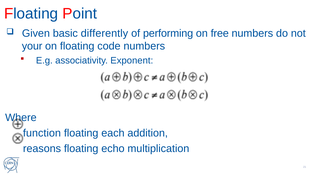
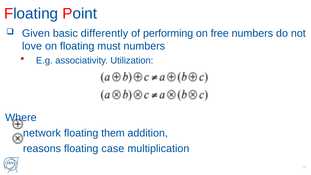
your: your -> love
code: code -> must
Exponent: Exponent -> Utilization
function: function -> network
each: each -> them
echo: echo -> case
